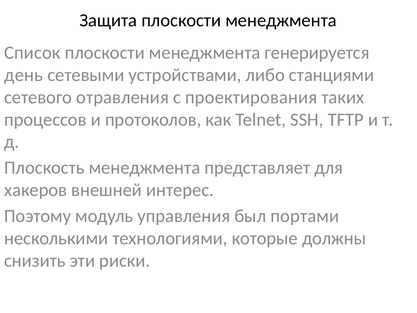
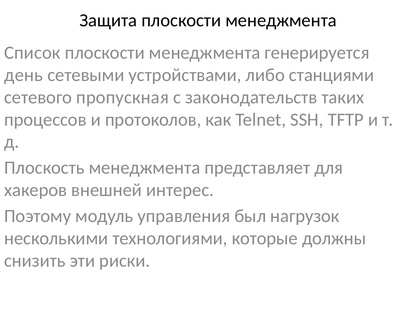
отравления: отравления -> пропускная
проектирования: проектирования -> законодательств
портами: портами -> нагрузок
